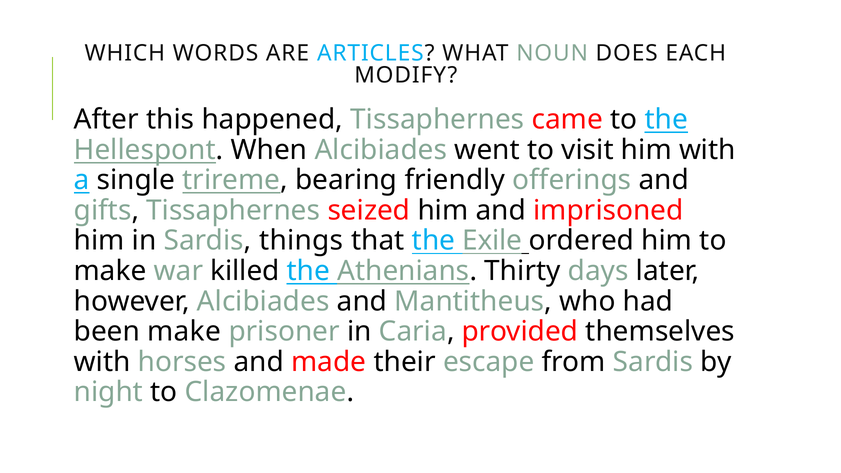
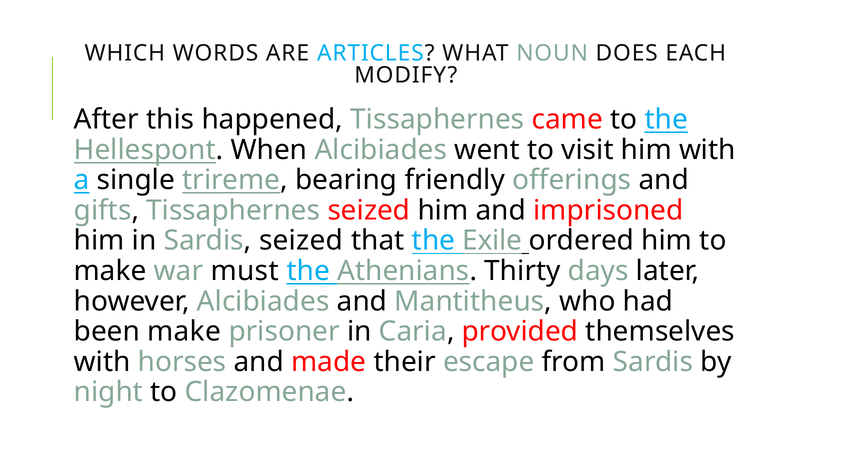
Sardis things: things -> seized
killed: killed -> must
